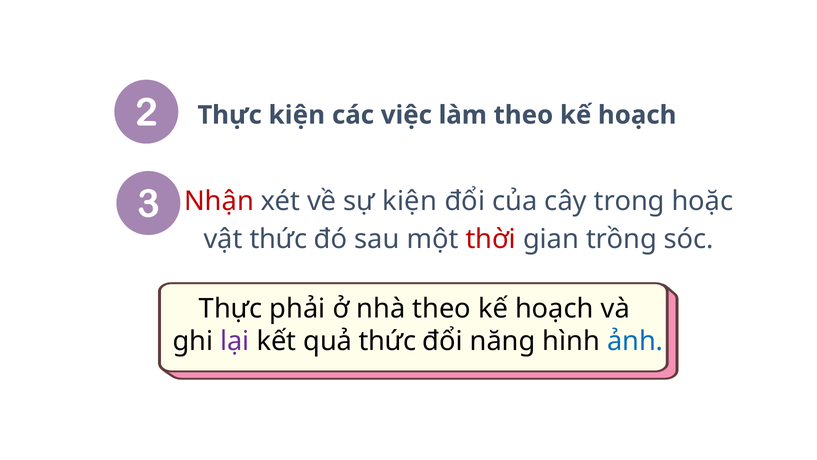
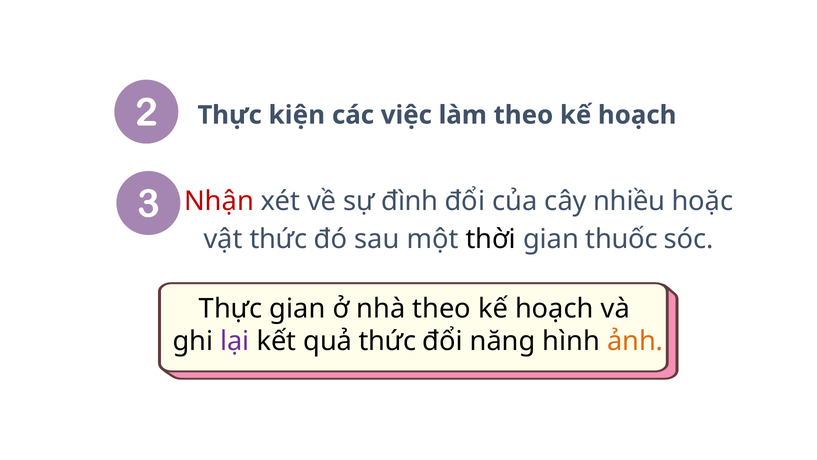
sự kiện: kiện -> đình
trong: trong -> nhiều
thời colour: red -> black
trồng: trồng -> thuốc
Thực phải: phải -> gian
ảnh colour: blue -> orange
